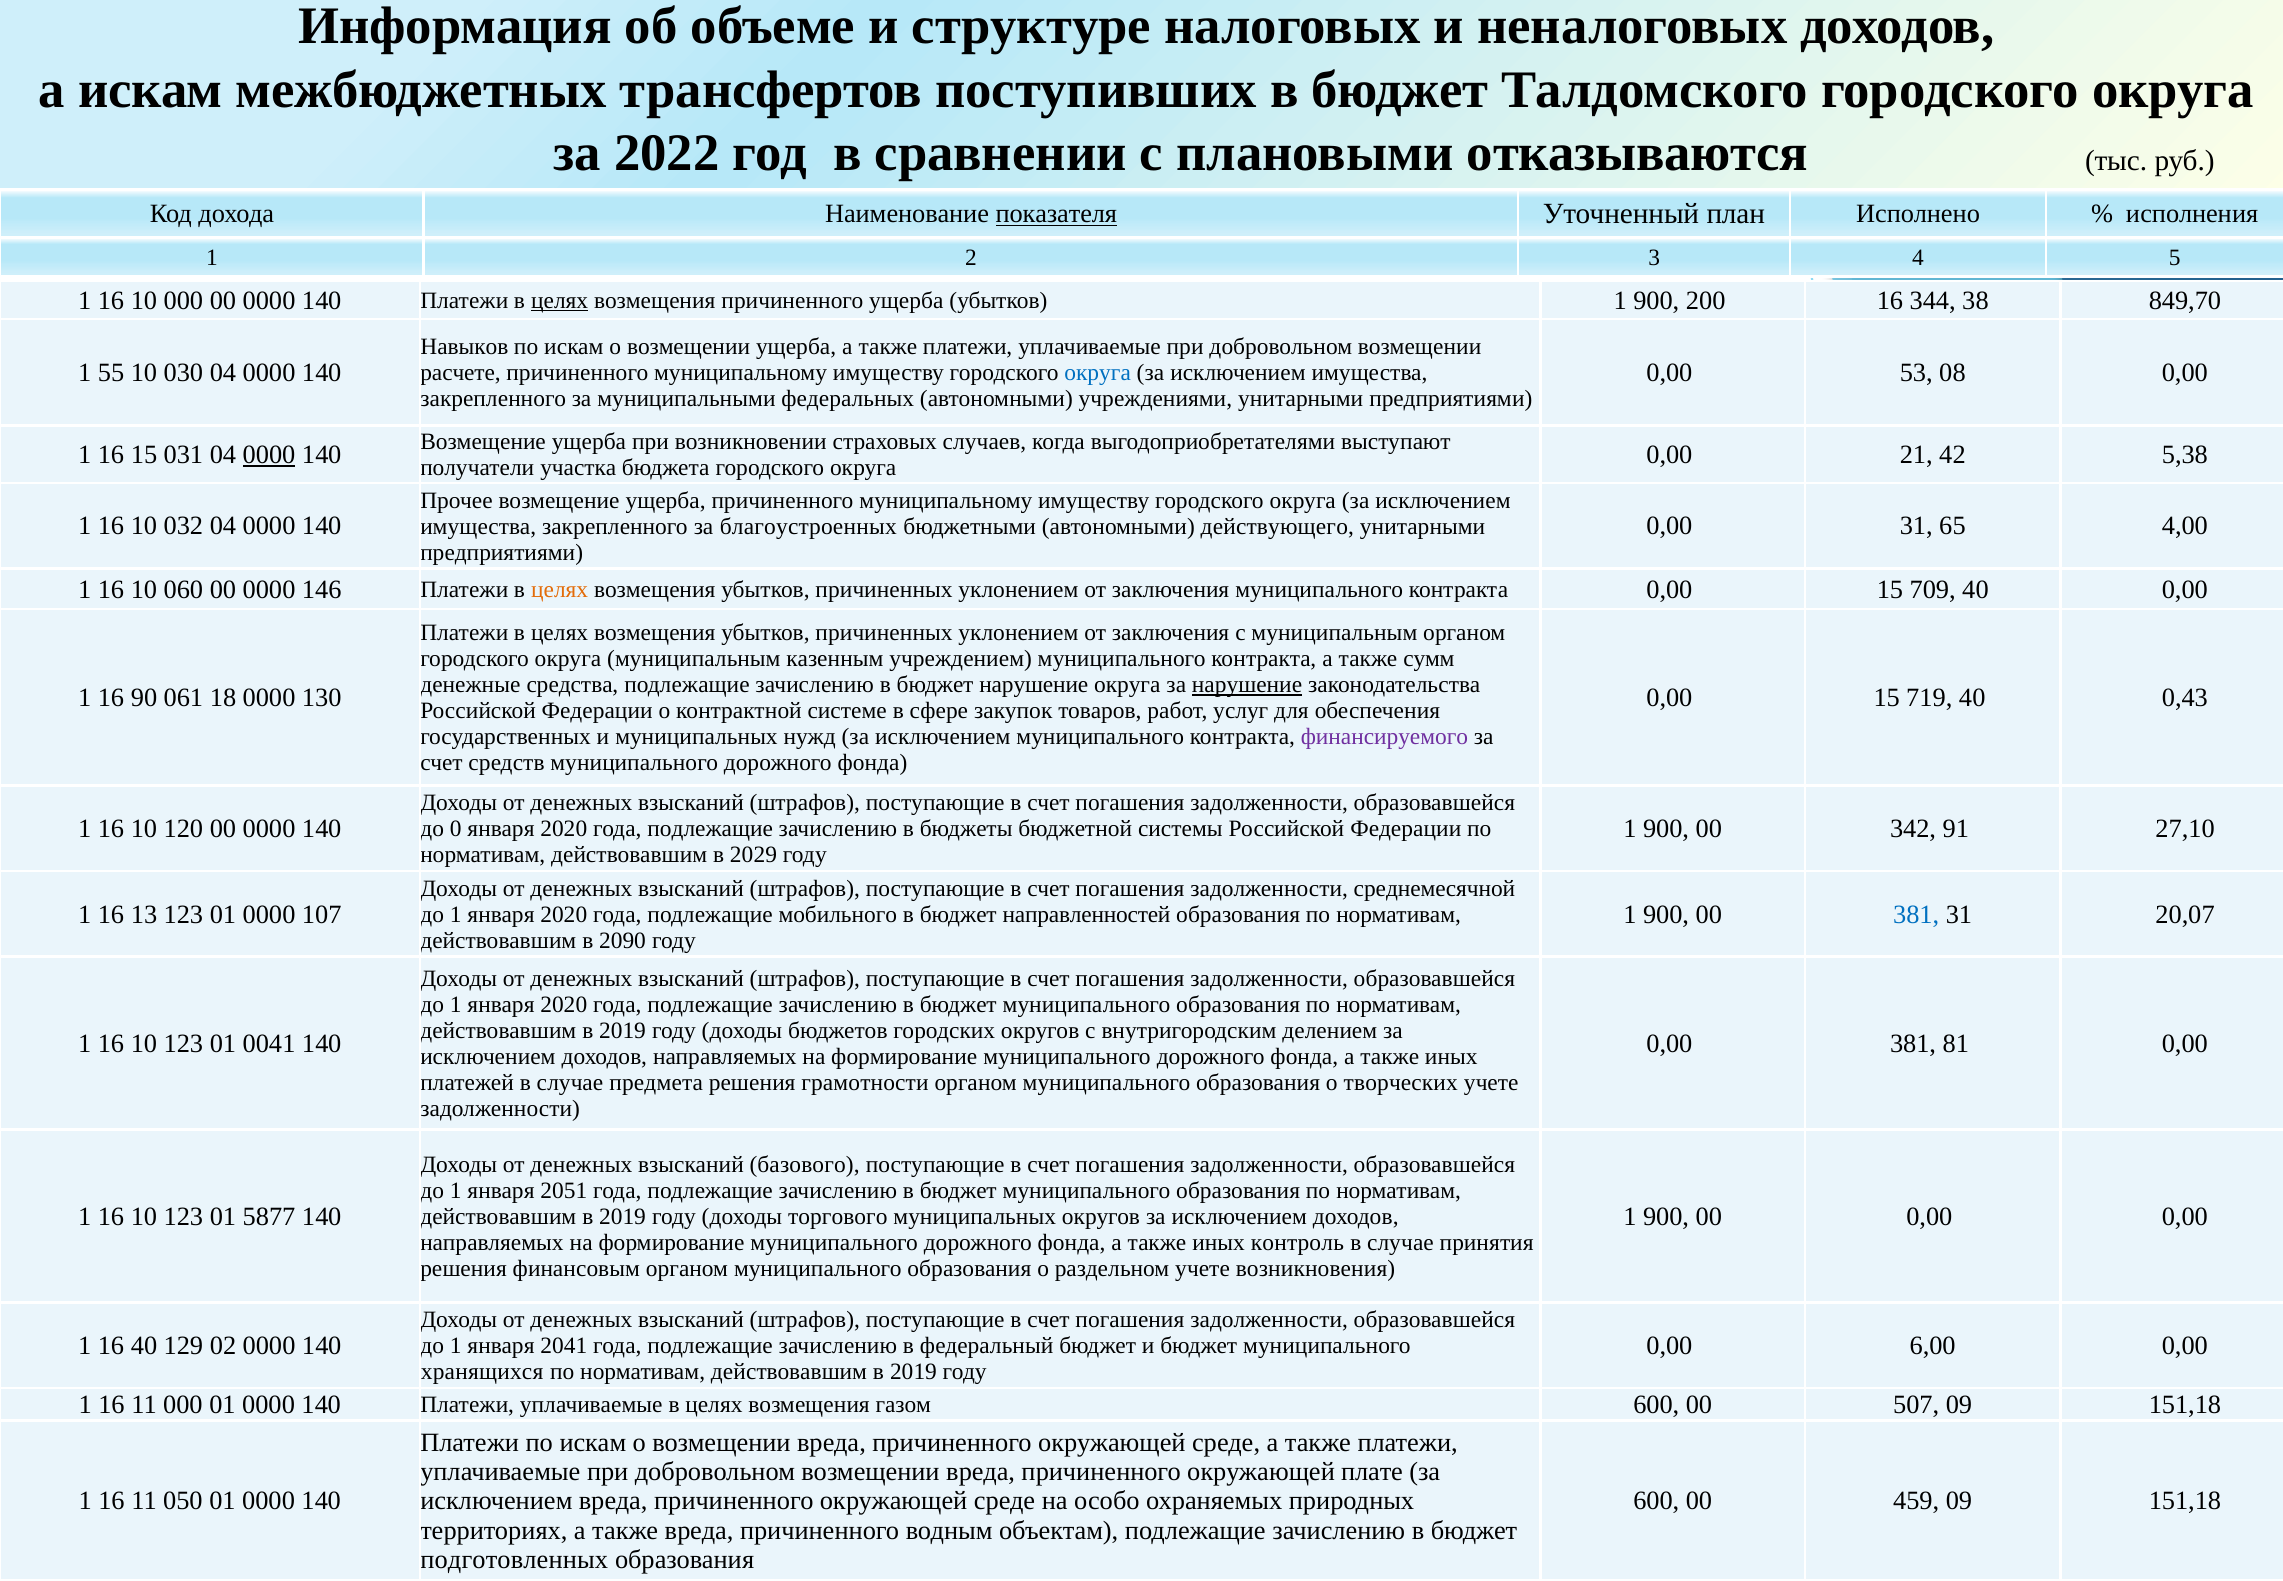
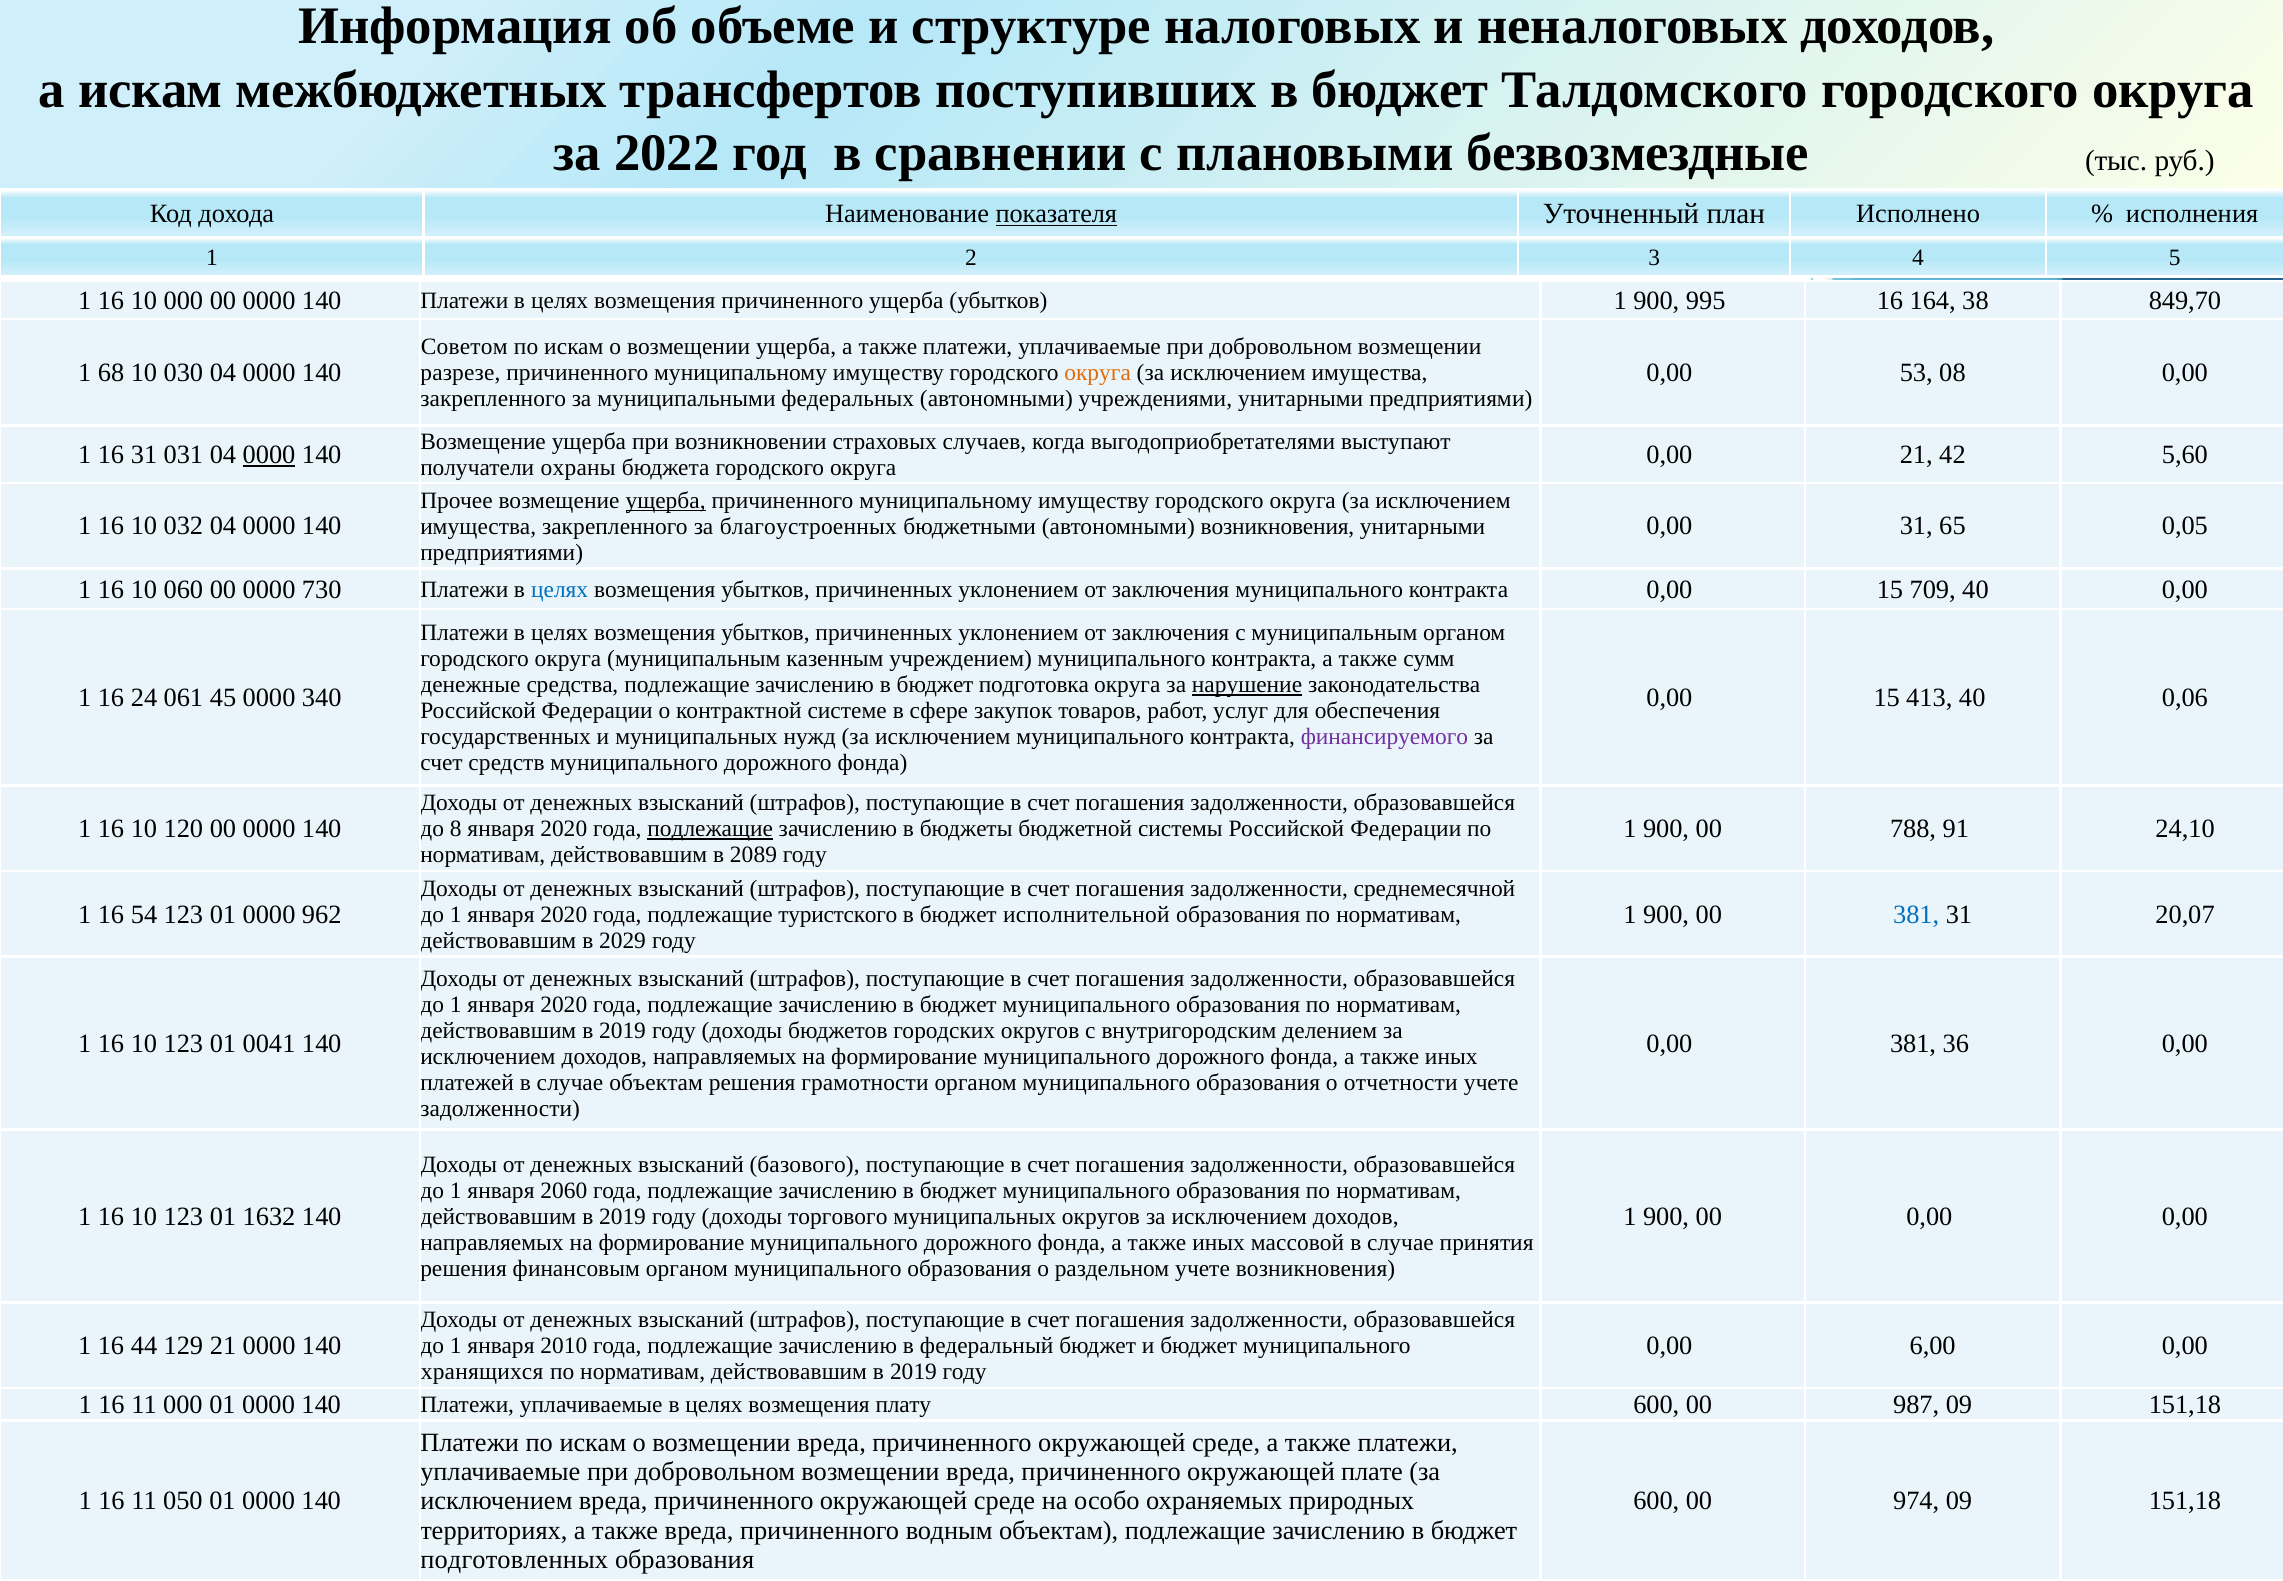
отказываются: отказываются -> безвозмездные
целях at (560, 301) underline: present -> none
200: 200 -> 995
344: 344 -> 164
Навыков: Навыков -> Советом
55: 55 -> 68
расчете: расчете -> разрезе
округа at (1098, 373) colour: blue -> orange
16 15: 15 -> 31
участка: участка -> охраны
5,38: 5,38 -> 5,60
ущерба at (666, 500) underline: none -> present
4,00: 4,00 -> 0,05
автономными действующего: действующего -> возникновения
146: 146 -> 730
целях at (560, 589) colour: orange -> blue
бюджет нарушение: нарушение -> подготовка
90: 90 -> 24
18: 18 -> 45
130: 130 -> 340
719: 719 -> 413
0,43: 0,43 -> 0,06
342: 342 -> 788
27,10: 27,10 -> 24,10
0: 0 -> 8
подлежащие at (710, 829) underline: none -> present
2029: 2029 -> 2089
13: 13 -> 54
107: 107 -> 962
мобильного: мобильного -> туристского
направленностей: направленностей -> исполнительной
2090: 2090 -> 2029
81: 81 -> 36
случае предмета: предмета -> объектам
творческих: творческих -> отчетности
2051: 2051 -> 2060
5877: 5877 -> 1632
контроль: контроль -> массовой
16 40: 40 -> 44
129 02: 02 -> 21
2041: 2041 -> 2010
газом: газом -> плату
507: 507 -> 987
459: 459 -> 974
